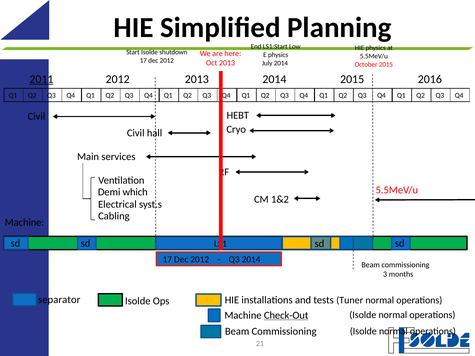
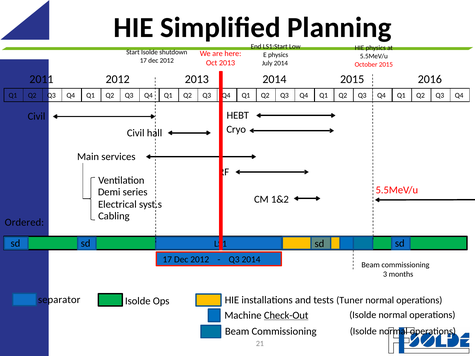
2011 underline: present -> none
which: which -> series
Machine at (24, 222): Machine -> Ordered
